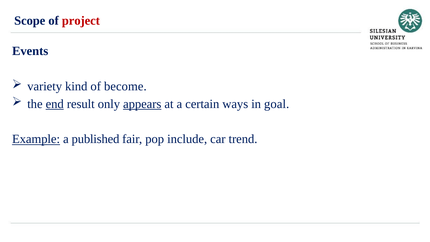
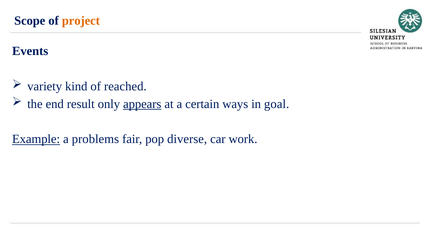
project colour: red -> orange
become: become -> reached
end underline: present -> none
published: published -> problems
include: include -> diverse
trend: trend -> work
